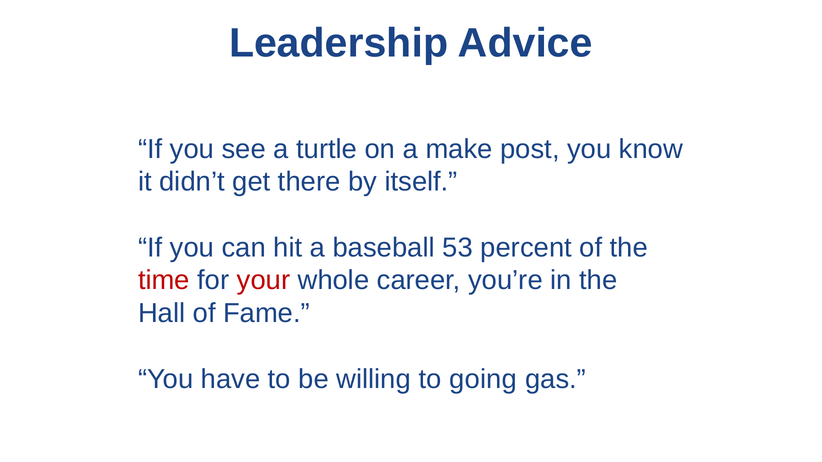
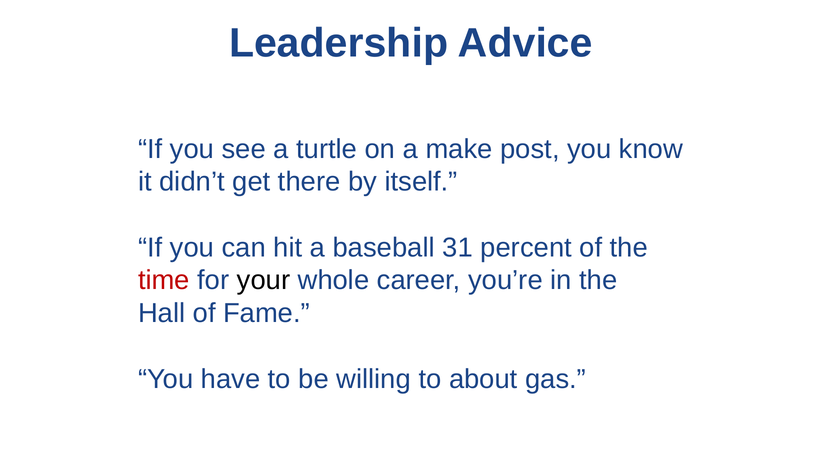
53: 53 -> 31
your colour: red -> black
going: going -> about
